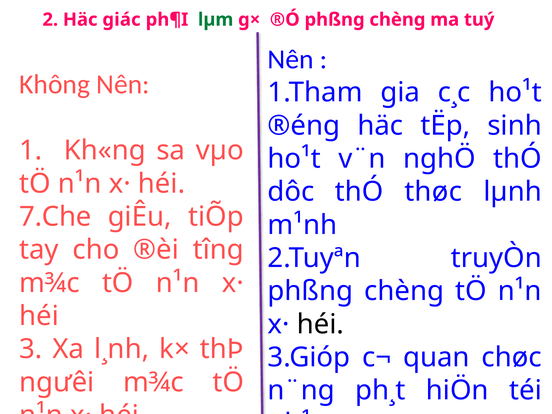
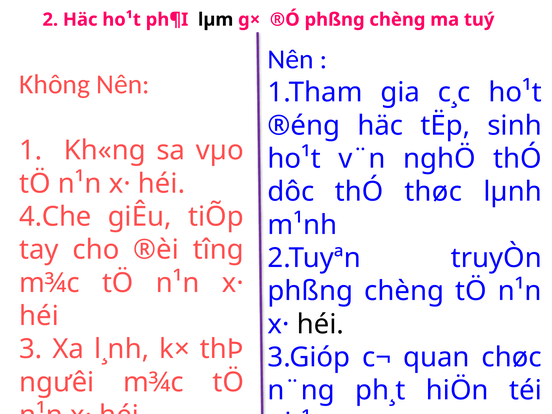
Häc giác: giác -> ho¹t
lµm colour: green -> black
7.Che: 7.Che -> 4.Che
